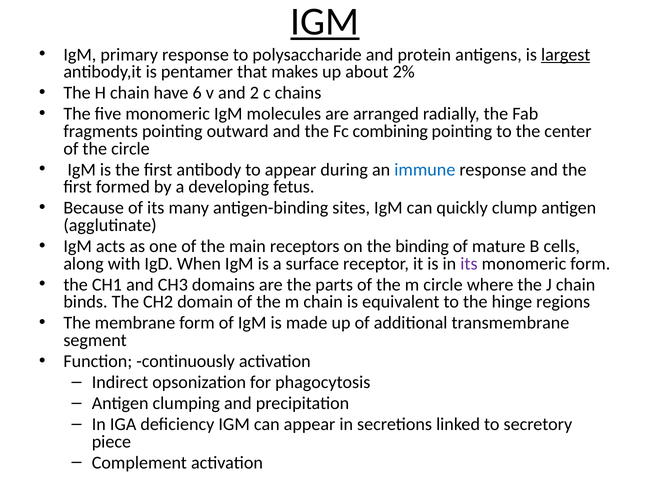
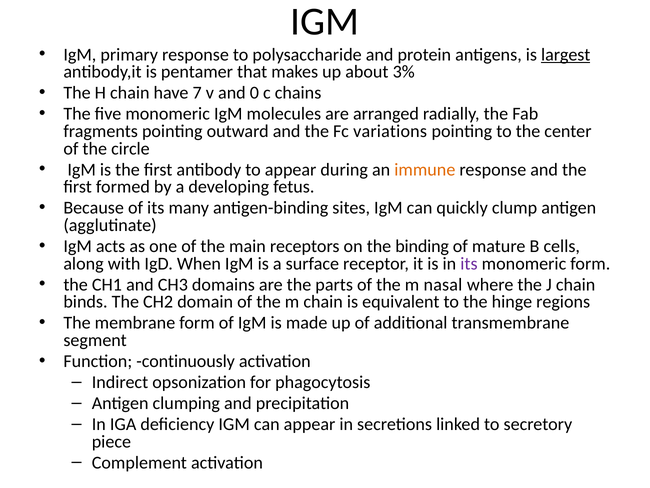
IGM at (325, 22) underline: present -> none
2%: 2% -> 3%
6: 6 -> 7
2: 2 -> 0
combining: combining -> variations
immune colour: blue -> orange
m circle: circle -> nasal
